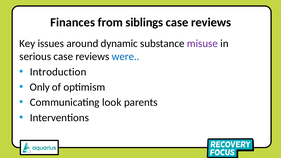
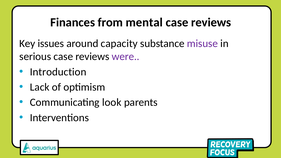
siblings: siblings -> mental
dynamic: dynamic -> capacity
were colour: blue -> purple
Only: Only -> Lack
